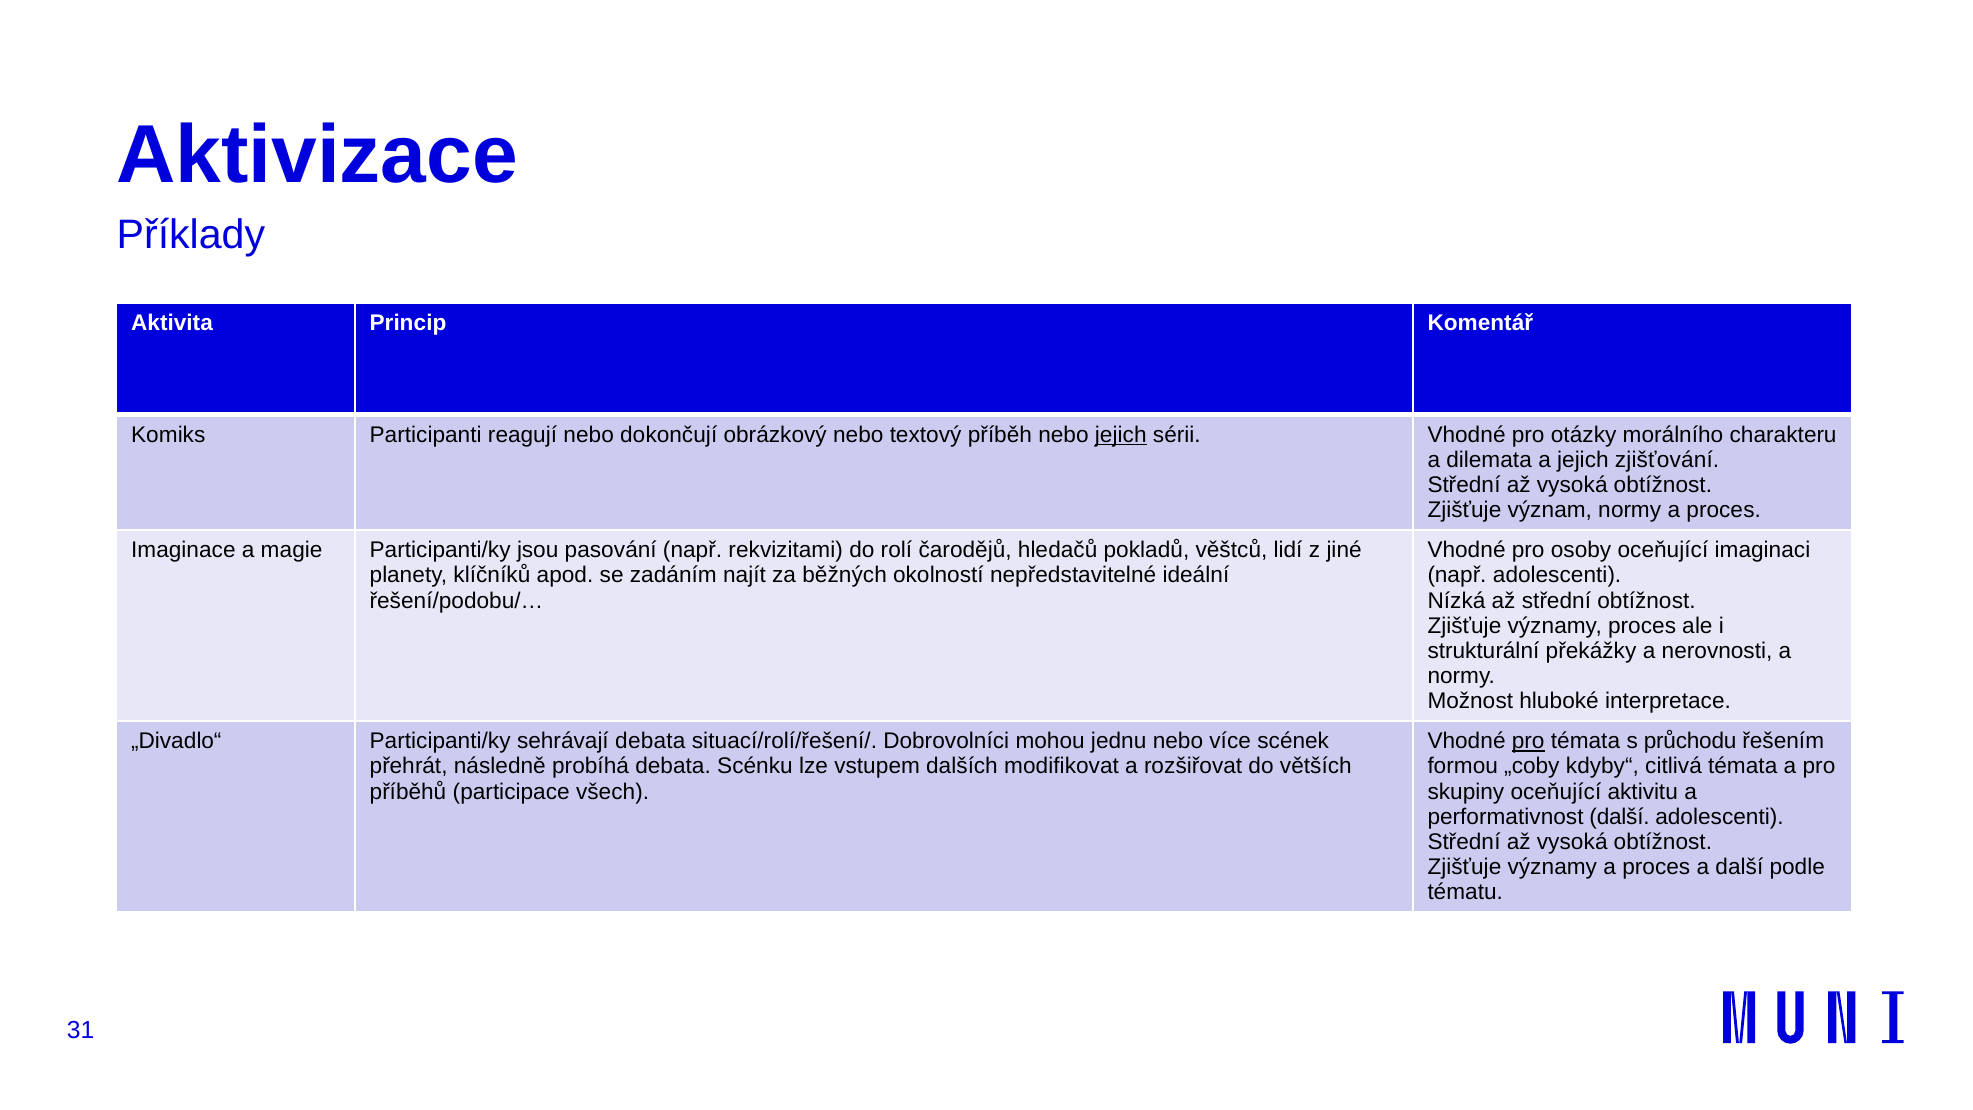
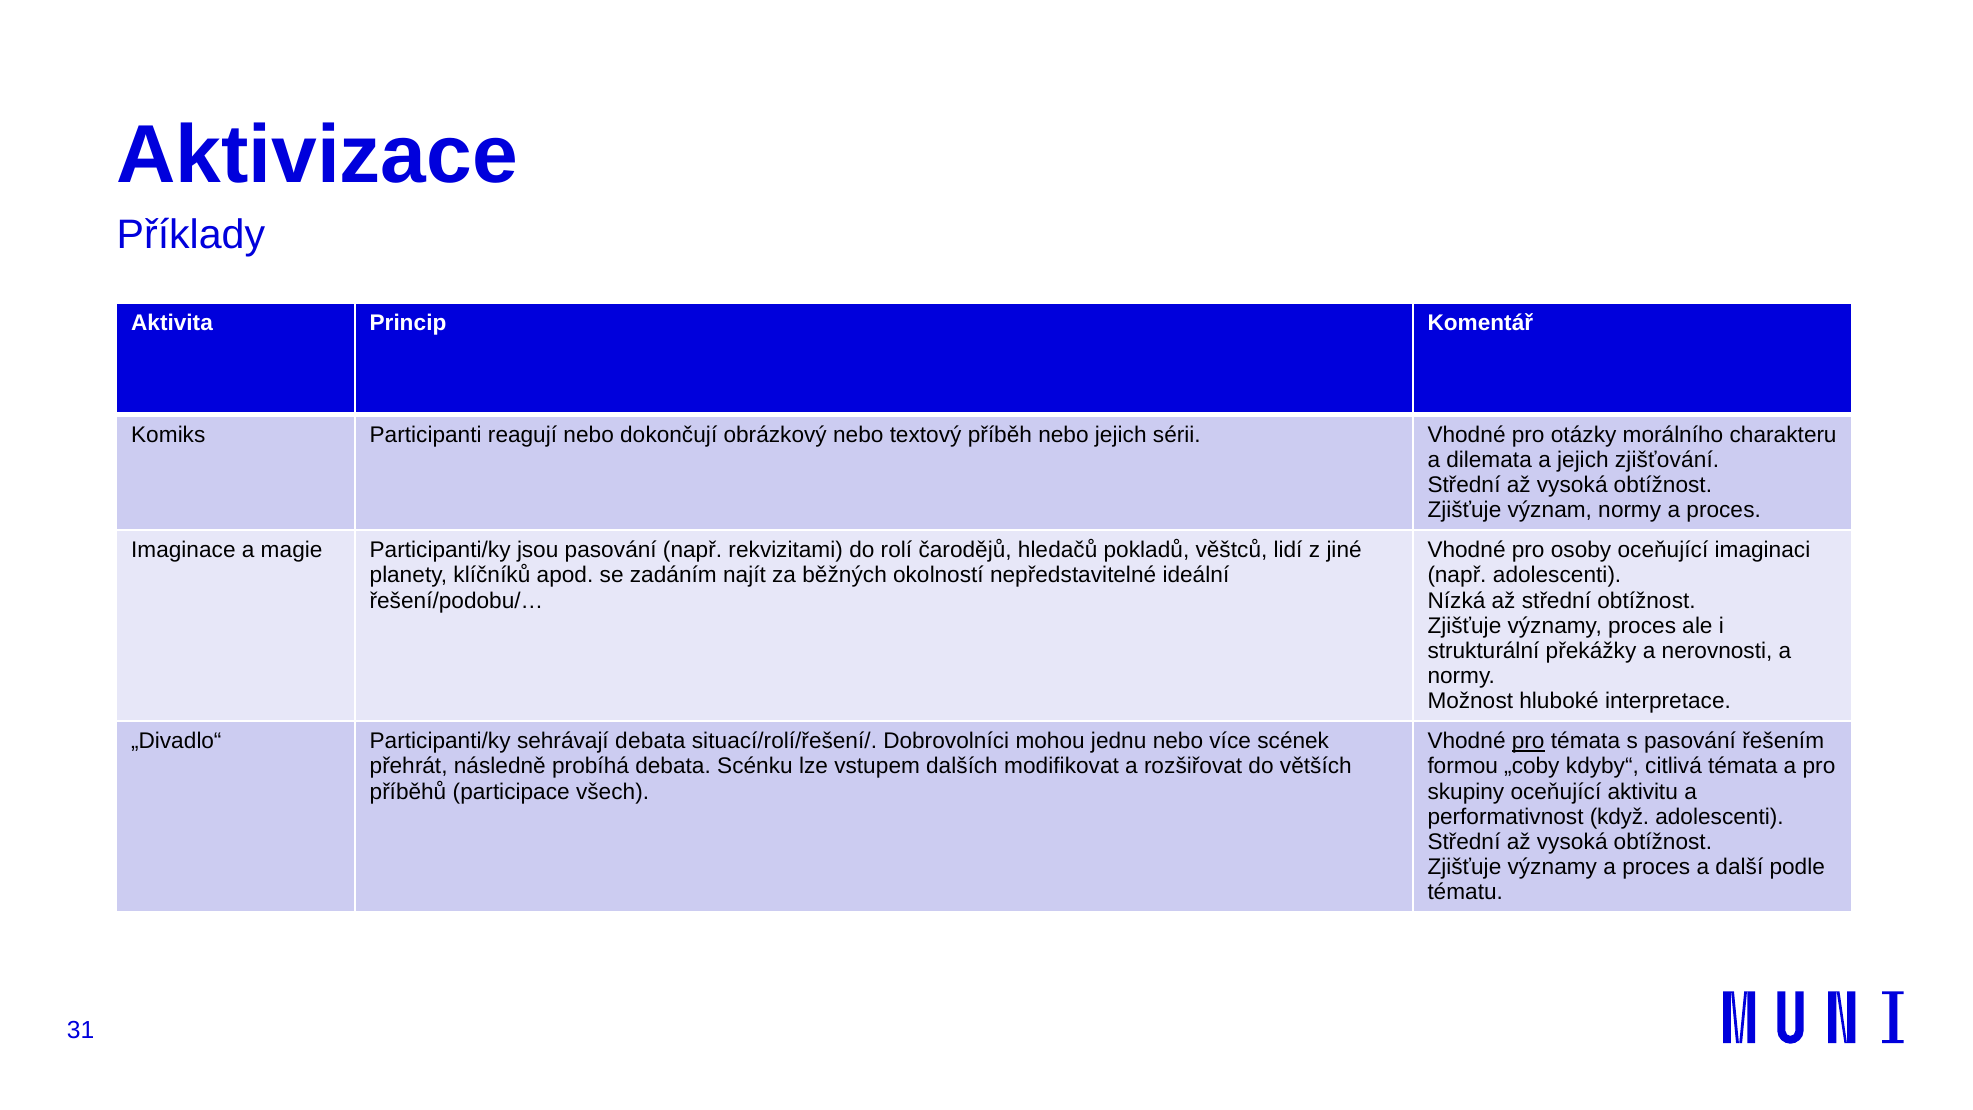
jejich at (1121, 435) underline: present -> none
s průchodu: průchodu -> pasování
performativnost další: další -> když
